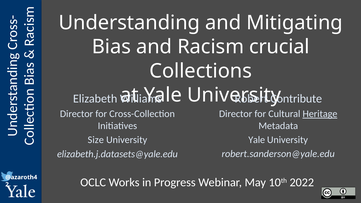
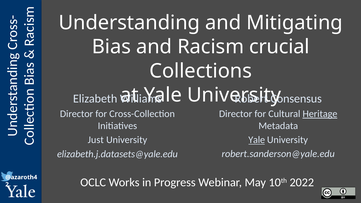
Contribute: Contribute -> Consensus
Size: Size -> Just
Yale at (257, 140) underline: none -> present
